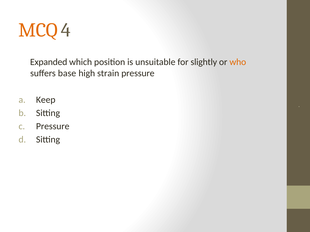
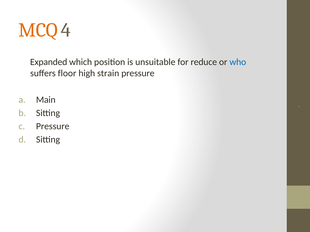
slightly: slightly -> reduce
who colour: orange -> blue
base: base -> floor
Keep: Keep -> Main
